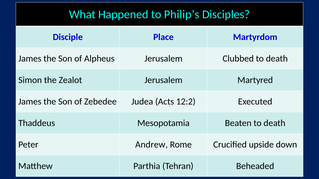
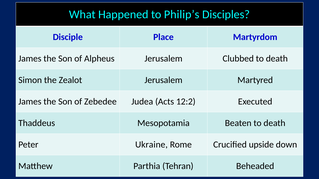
Andrew: Andrew -> Ukraine
